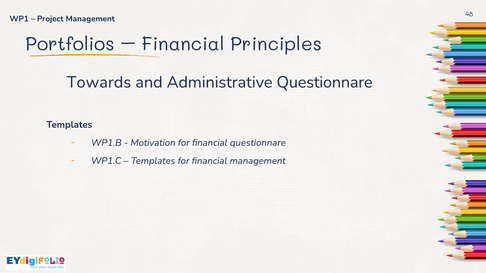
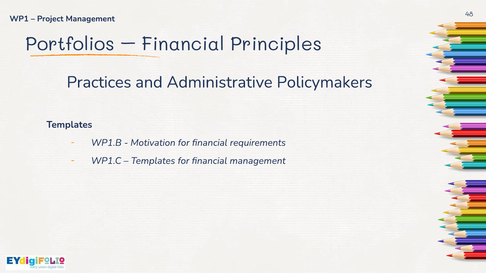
Towards: Towards -> Practices
Administrative Questionnare: Questionnare -> Policymakers
financial questionnare: questionnare -> requirements
